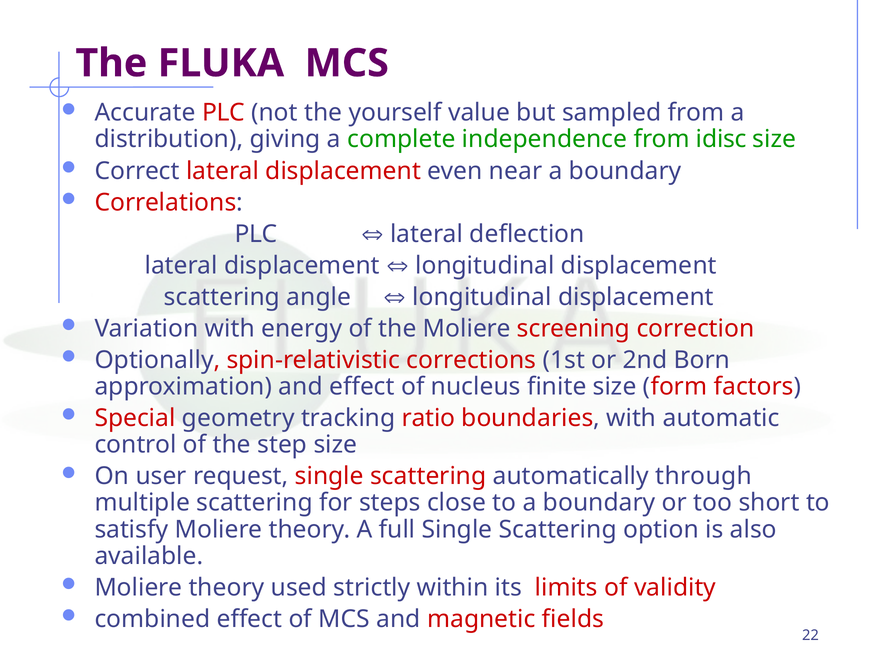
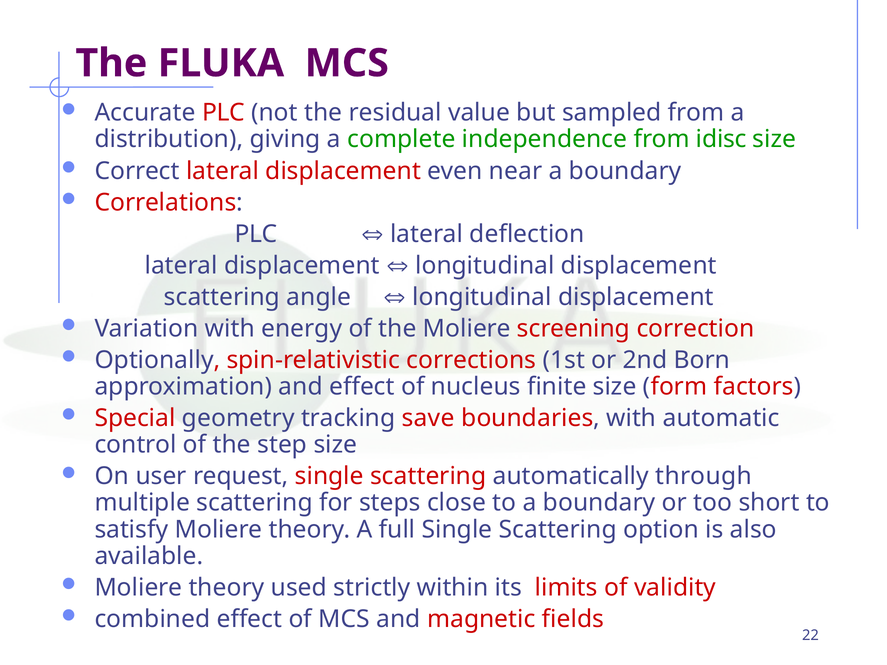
yourself: yourself -> residual
ratio: ratio -> save
